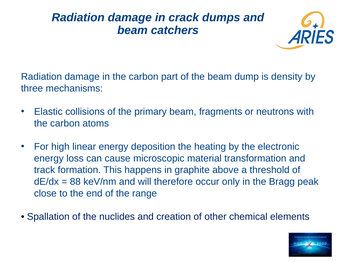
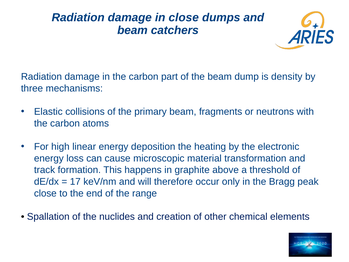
in crack: crack -> close
88: 88 -> 17
